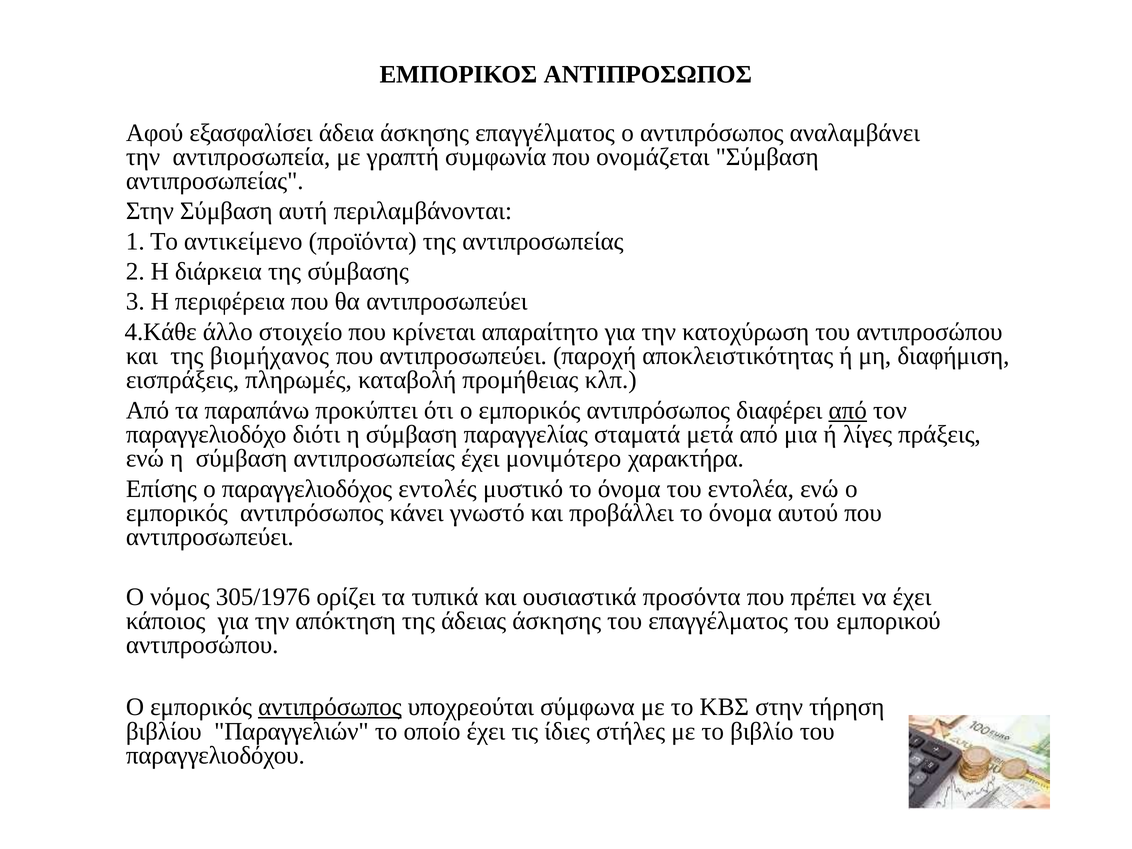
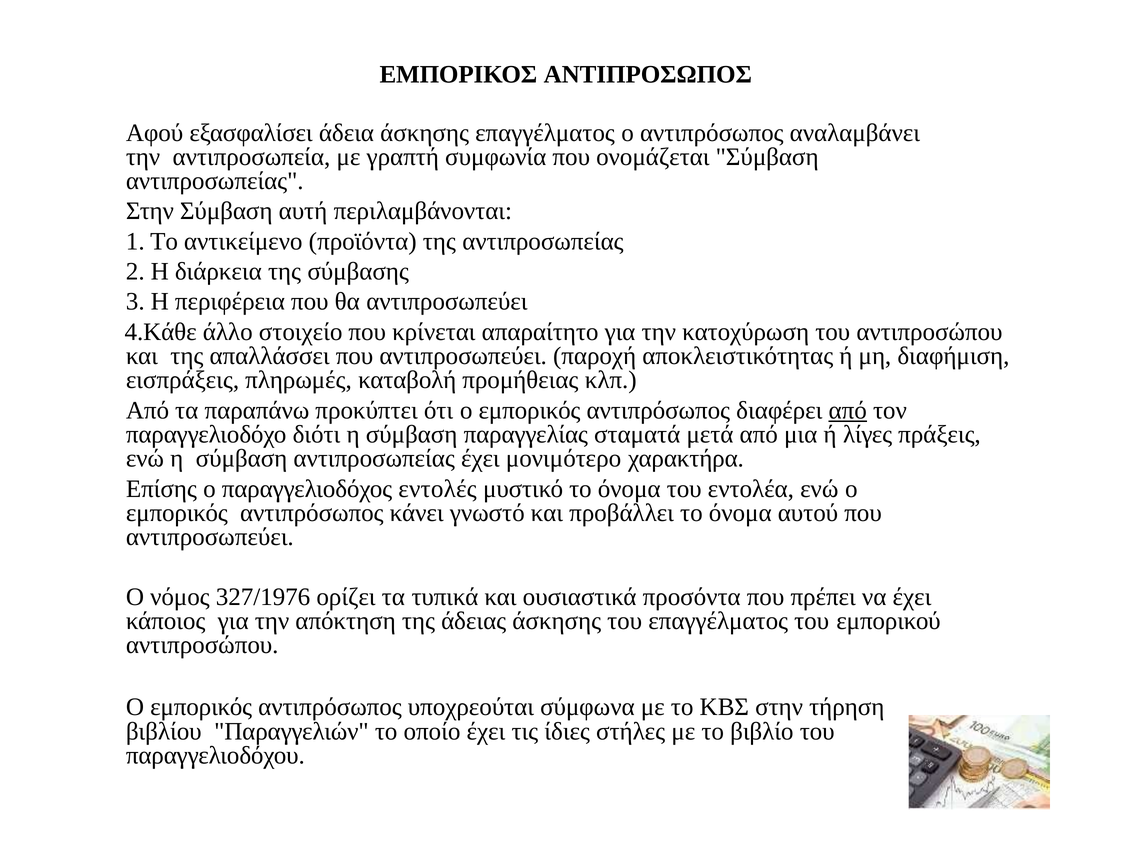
βιομήχανος: βιομήχανος -> απαλλάσσει
305/1976: 305/1976 -> 327/1976
αντιπρόσωπος at (330, 707) underline: present -> none
